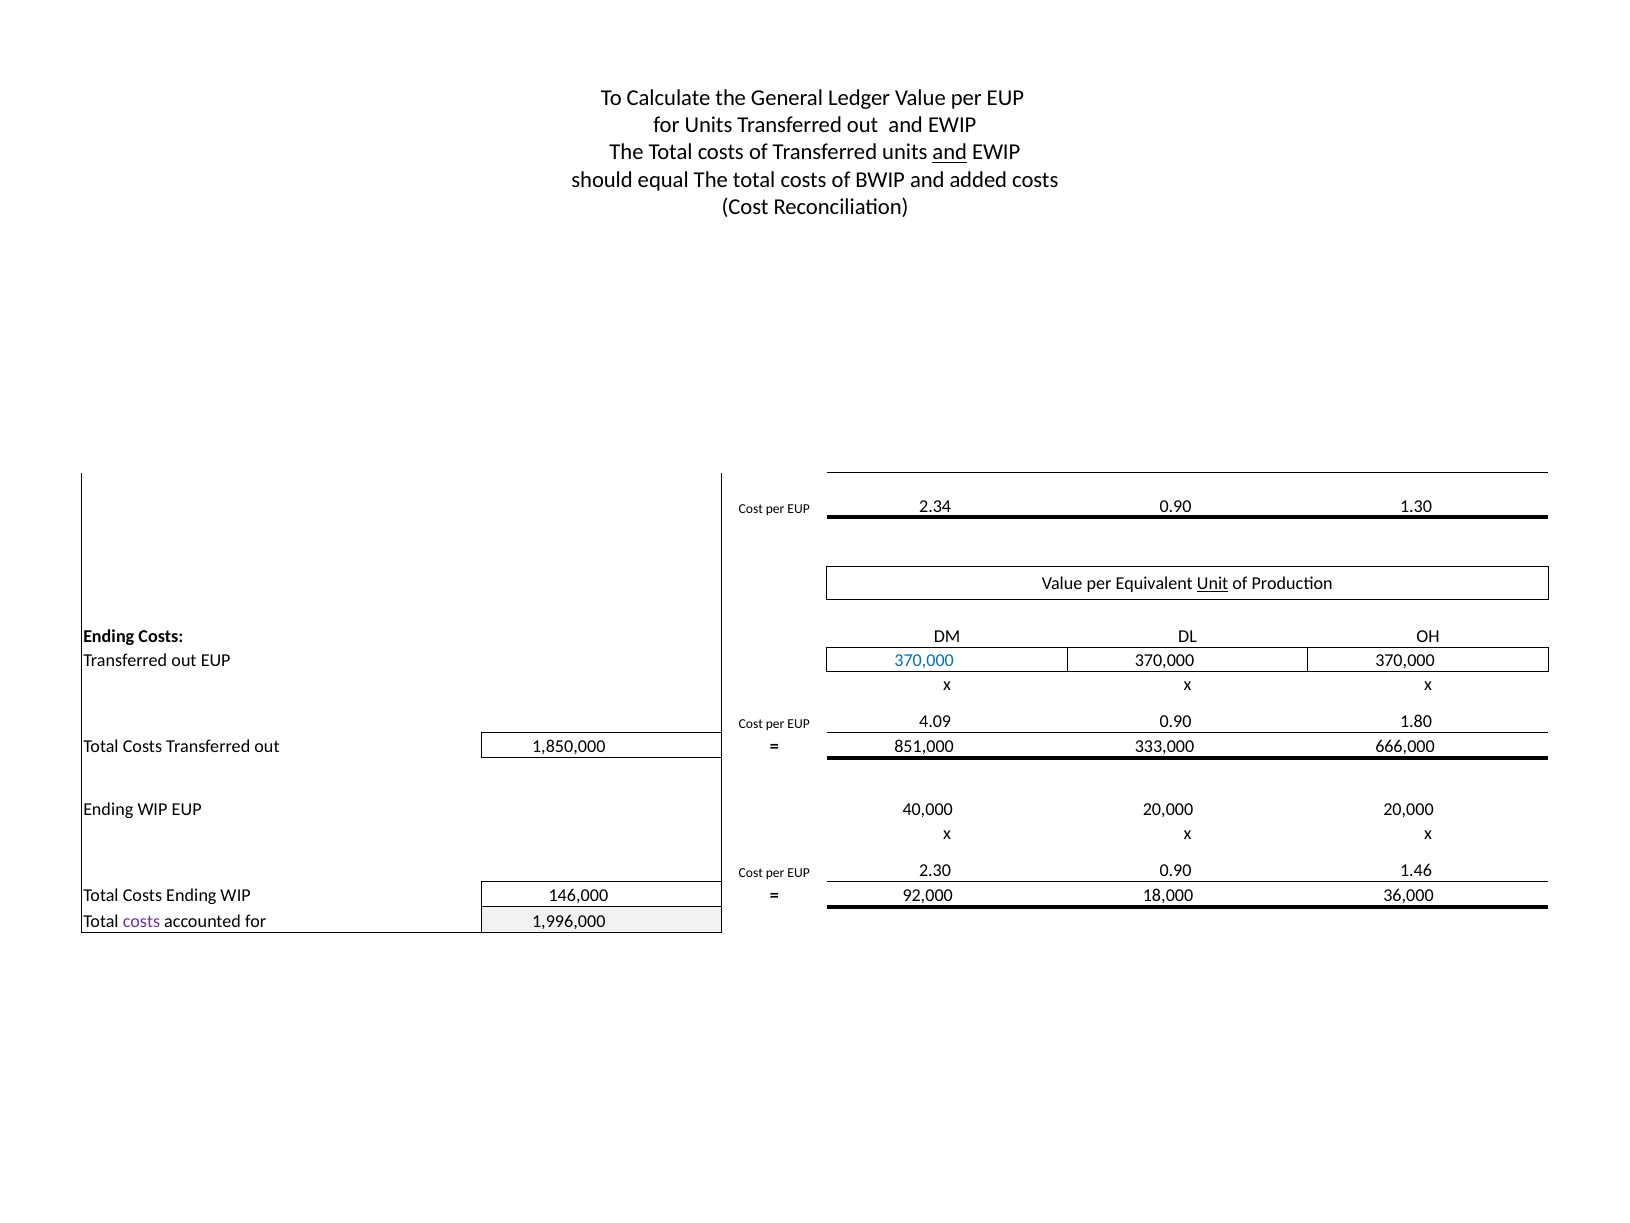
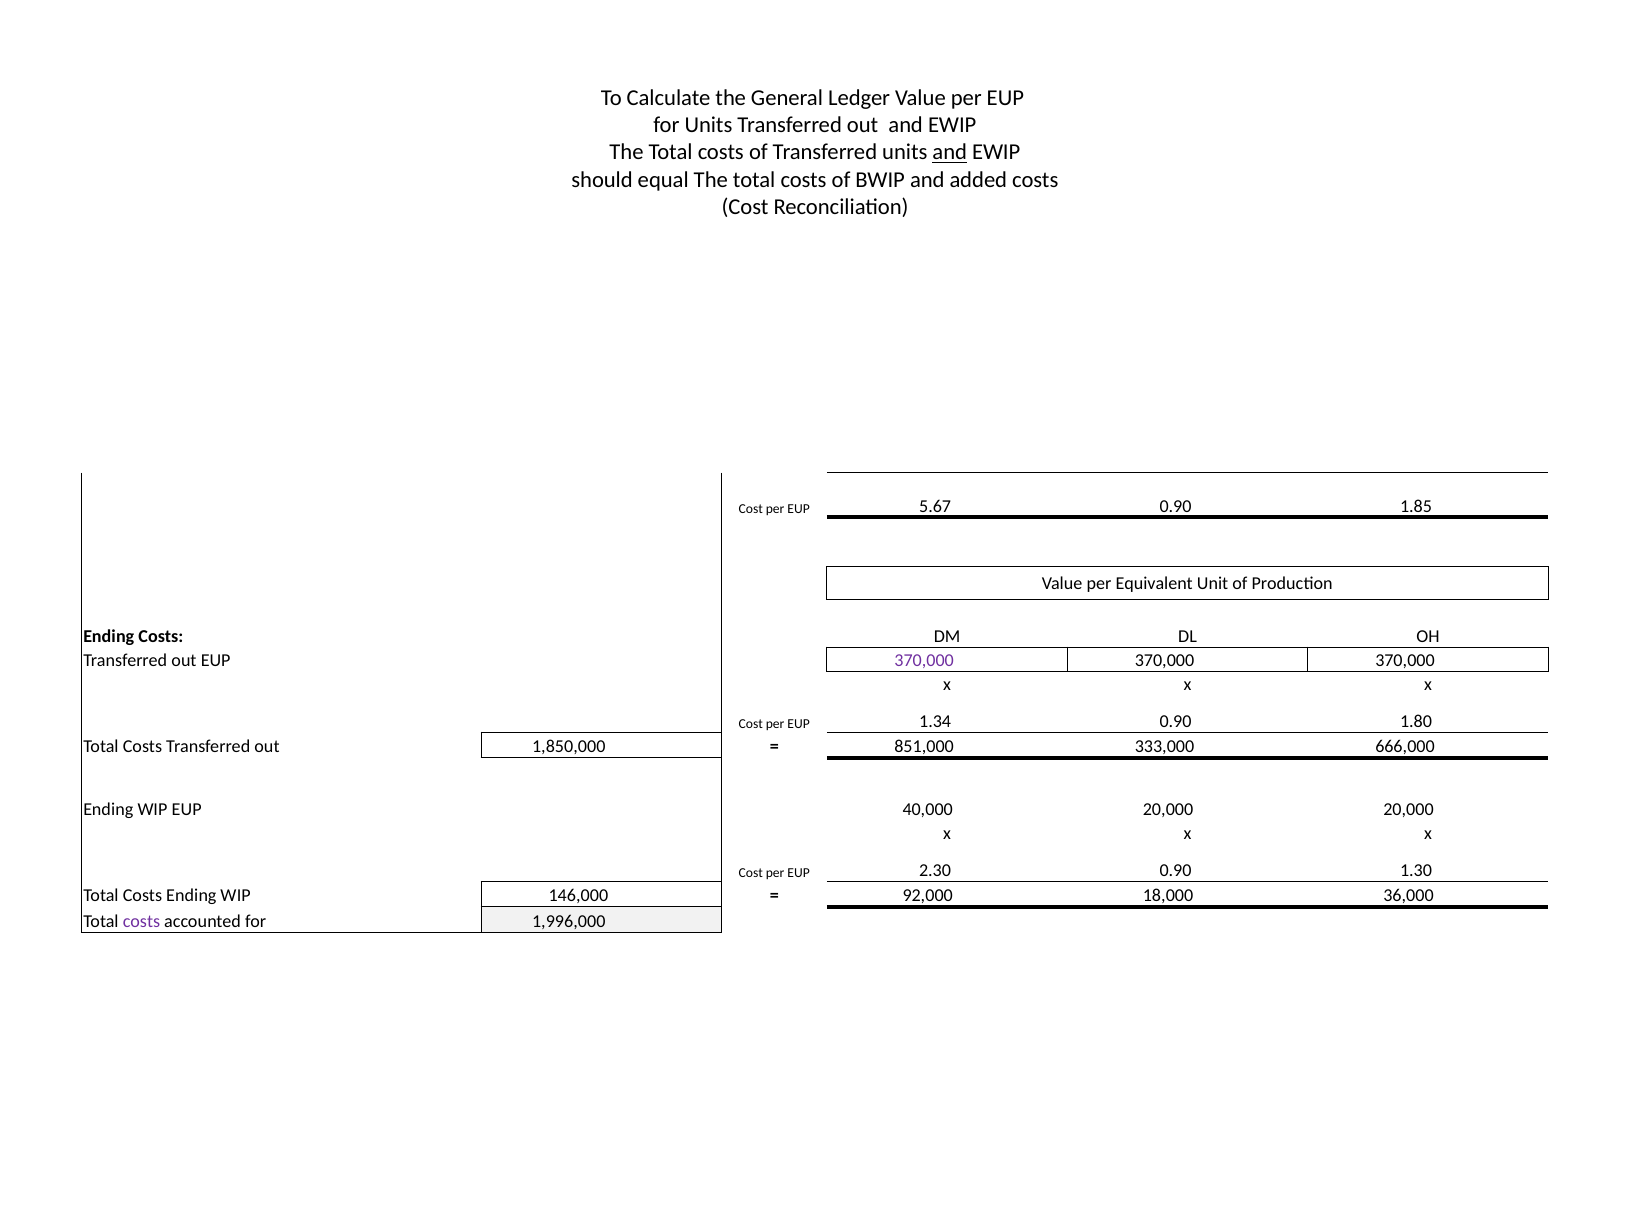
2.34: 2.34 -> 5.67
1.30: 1.30 -> 1.85
Unit underline: present -> none
370,000 at (924, 660) colour: blue -> purple
4.09: 4.09 -> 1.34
1.46: 1.46 -> 1.30
